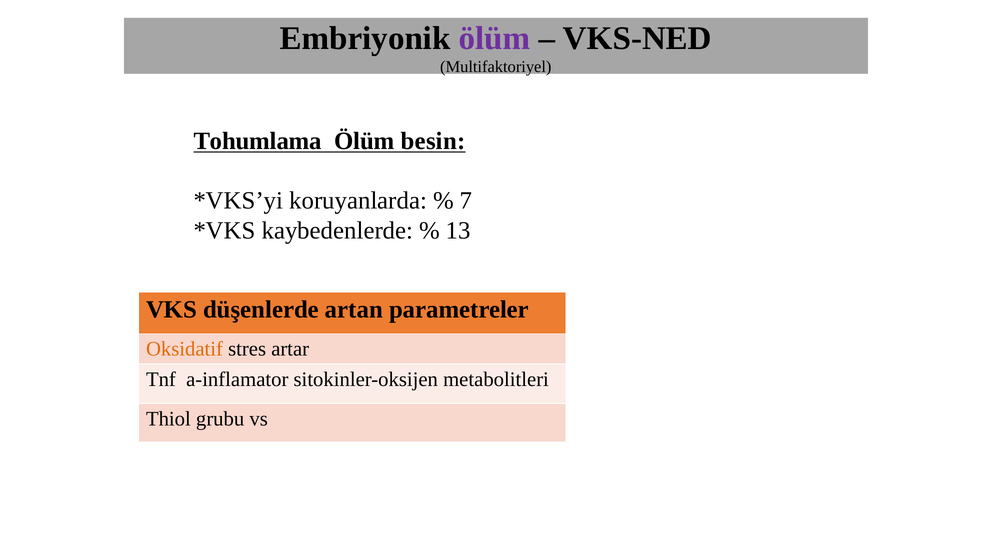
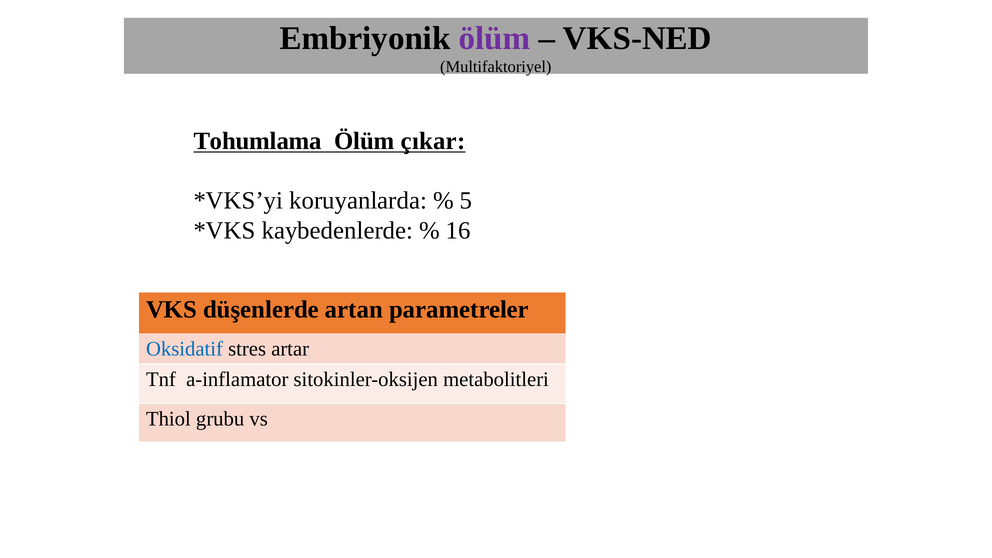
besin: besin -> çıkar
7: 7 -> 5
13: 13 -> 16
Oksidatif colour: orange -> blue
